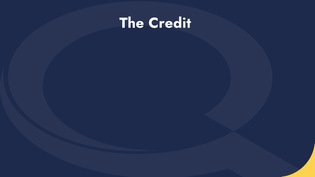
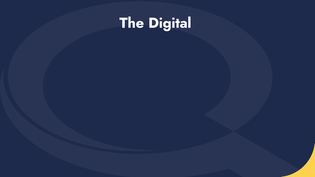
Credit: Credit -> Digital
